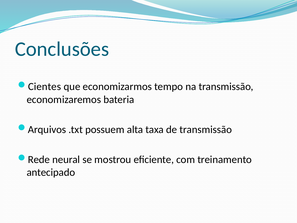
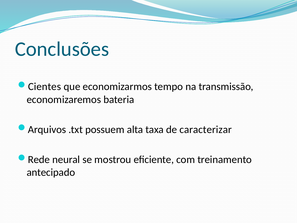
de transmissão: transmissão -> caracterizar
